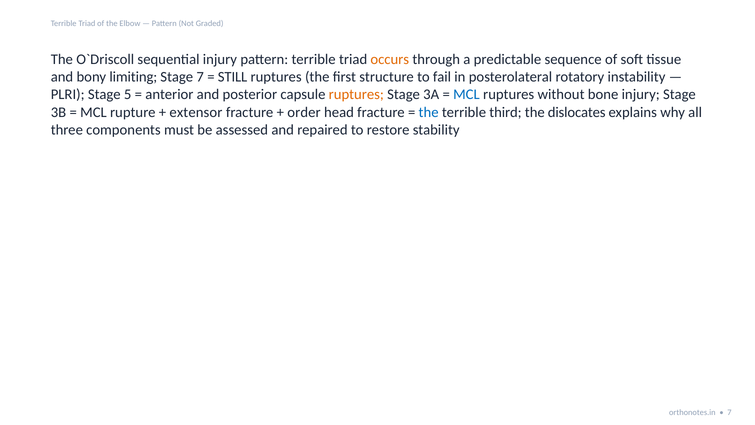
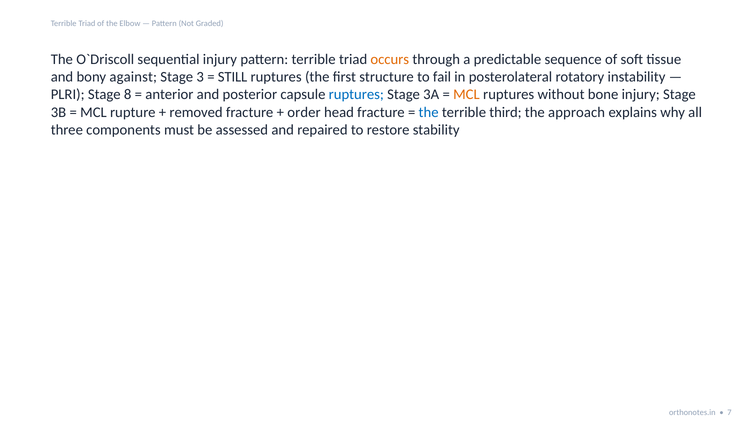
limiting: limiting -> against
Stage 7: 7 -> 3
5: 5 -> 8
ruptures at (356, 94) colour: orange -> blue
MCL at (466, 94) colour: blue -> orange
extensor: extensor -> removed
dislocates: dislocates -> approach
